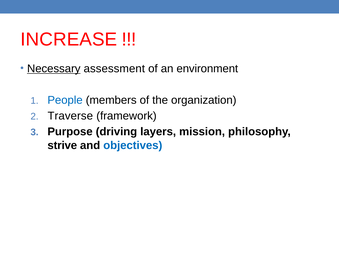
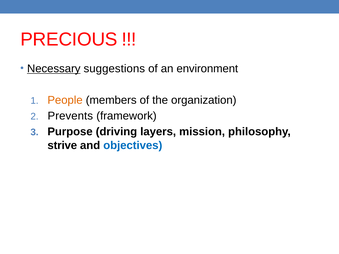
INCREASE: INCREASE -> PRECIOUS
assessment: assessment -> suggestions
People colour: blue -> orange
Traverse: Traverse -> Prevents
